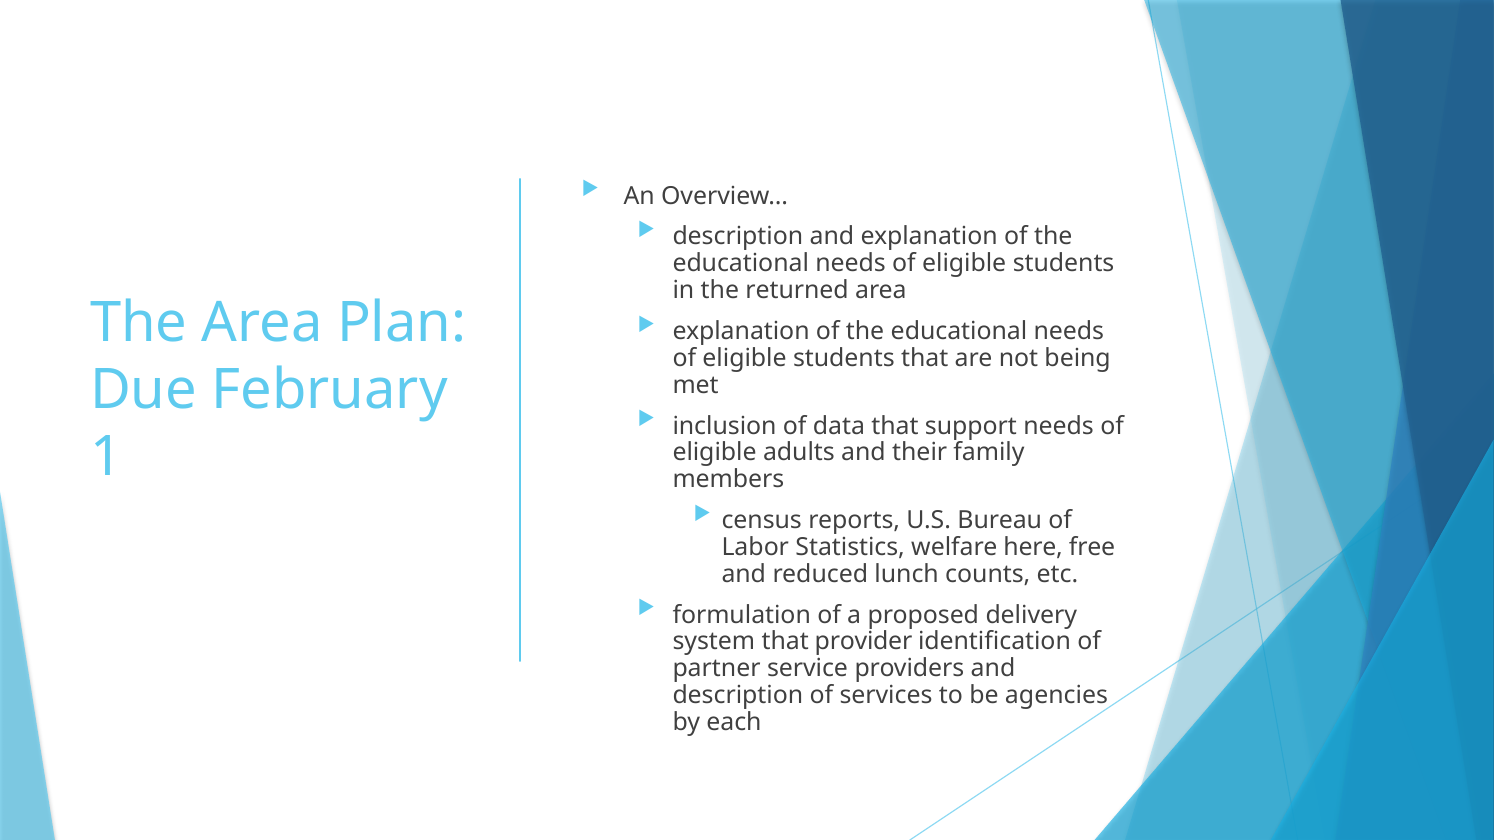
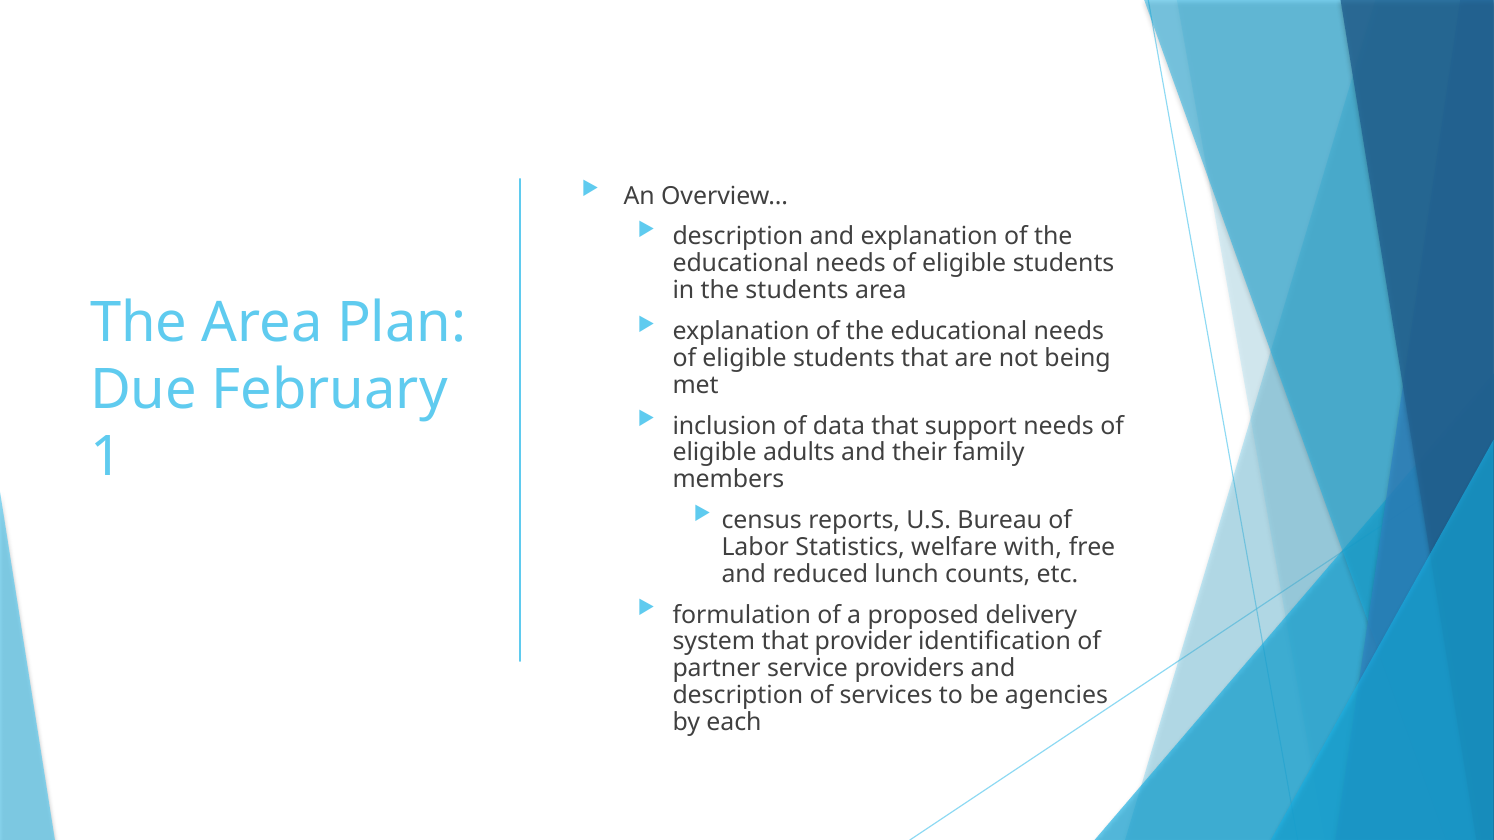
the returned: returned -> students
here: here -> with
